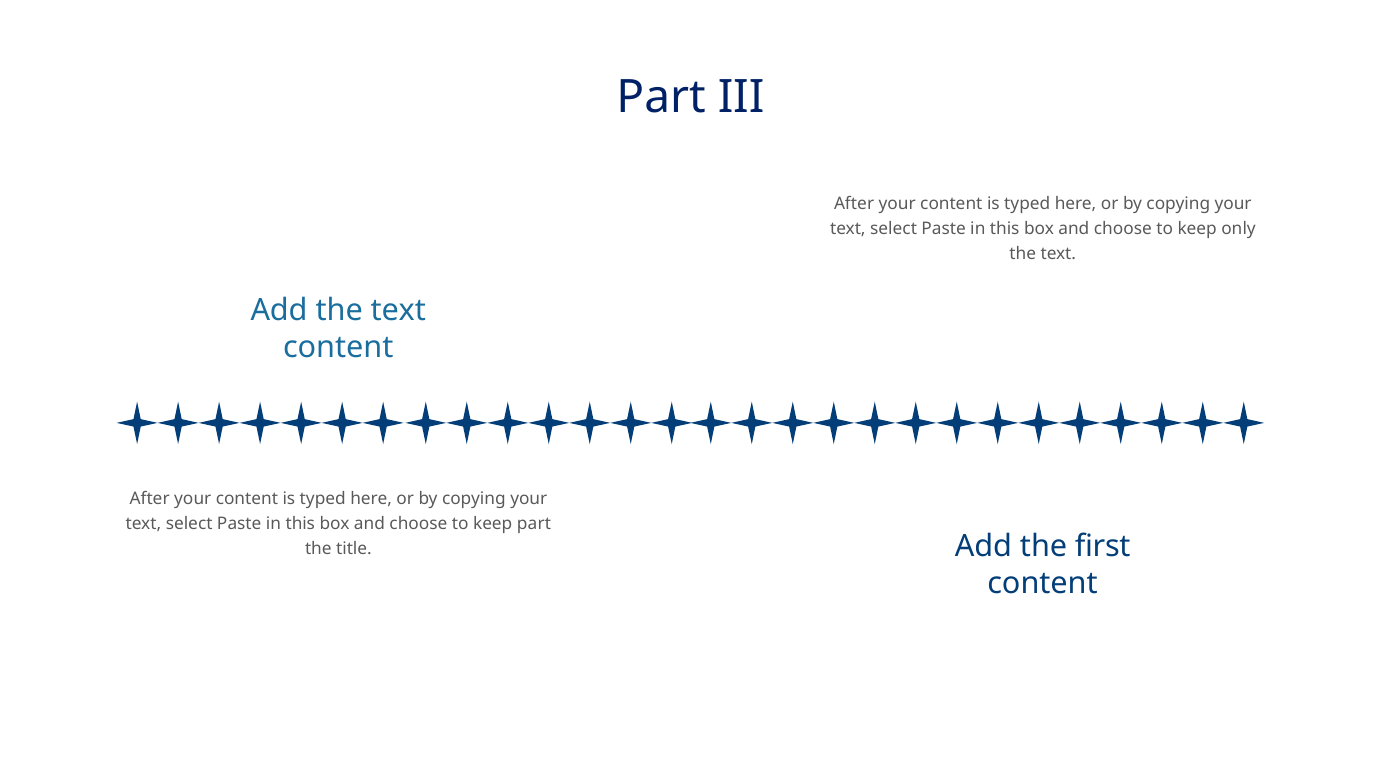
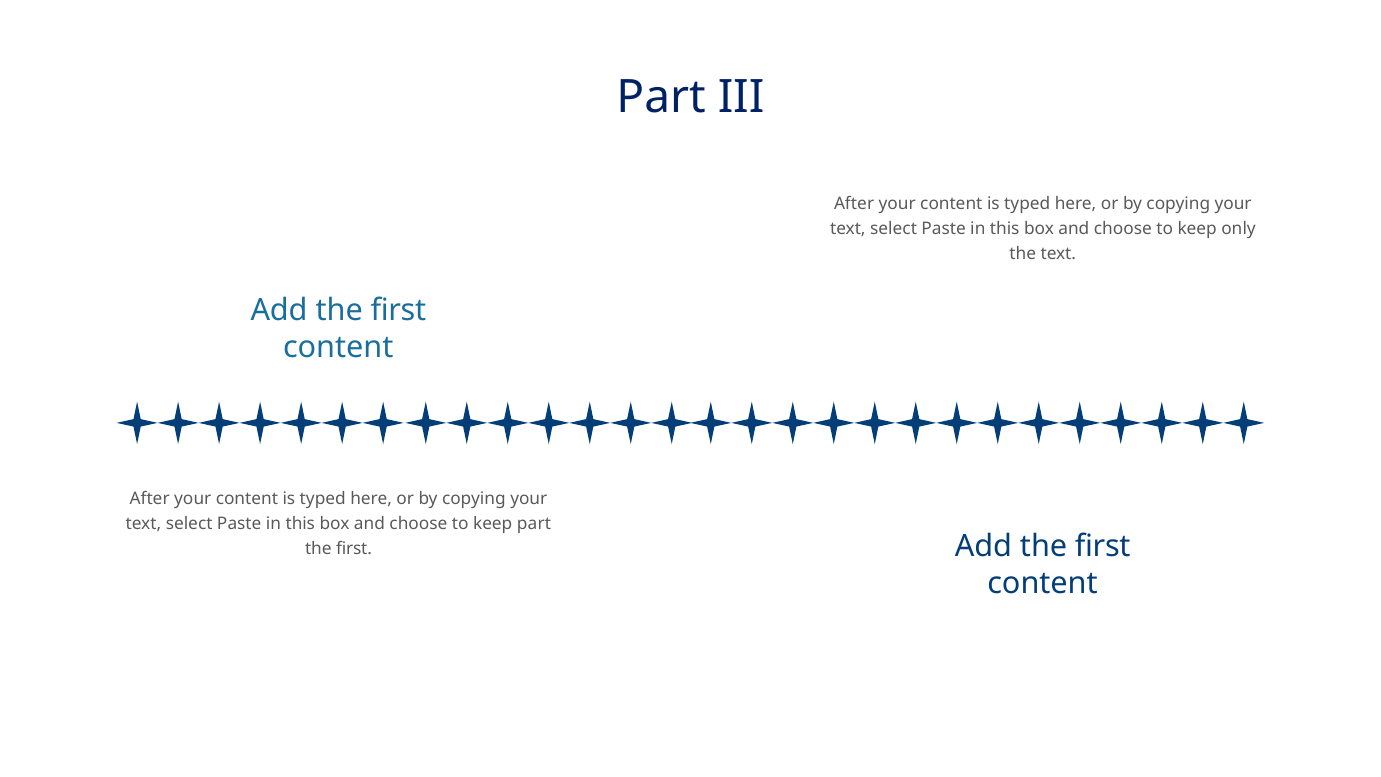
text at (398, 310): text -> first
title at (354, 549): title -> first
